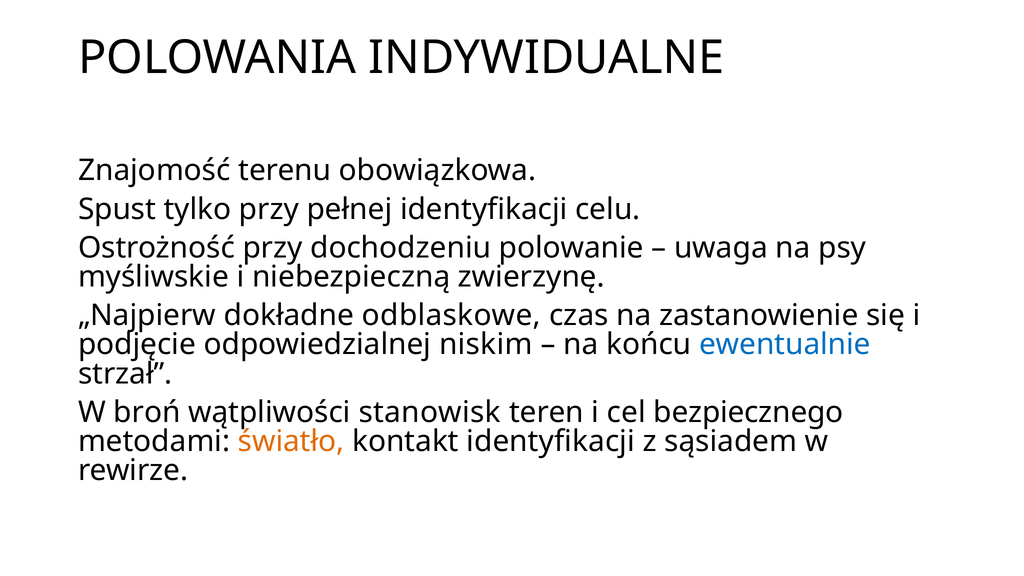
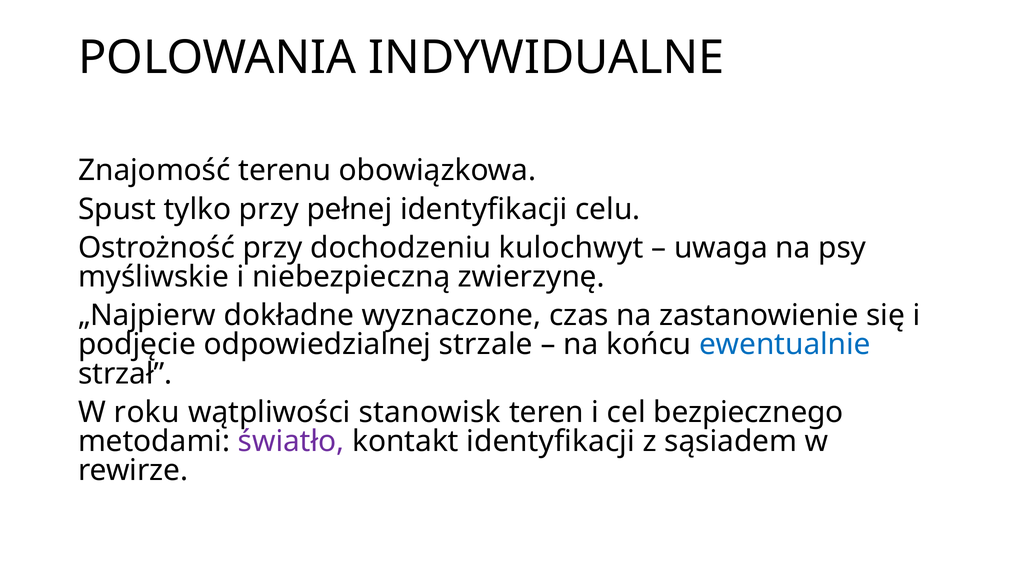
polowanie: polowanie -> kulochwyt
odblaskowe: odblaskowe -> wyznaczone
niskim: niskim -> strzale
broń: broń -> roku
światło colour: orange -> purple
